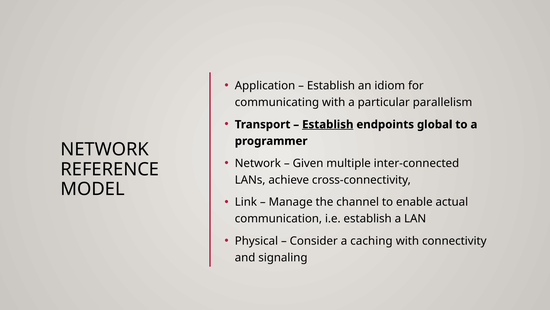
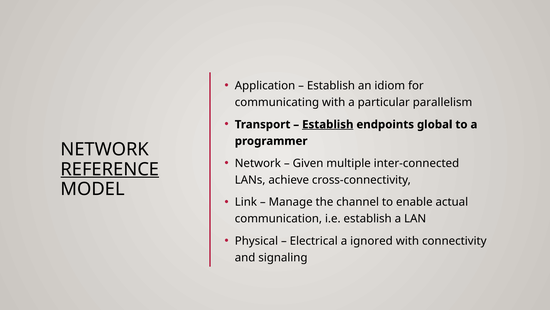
REFERENCE underline: none -> present
Consider: Consider -> Electrical
caching: caching -> ignored
